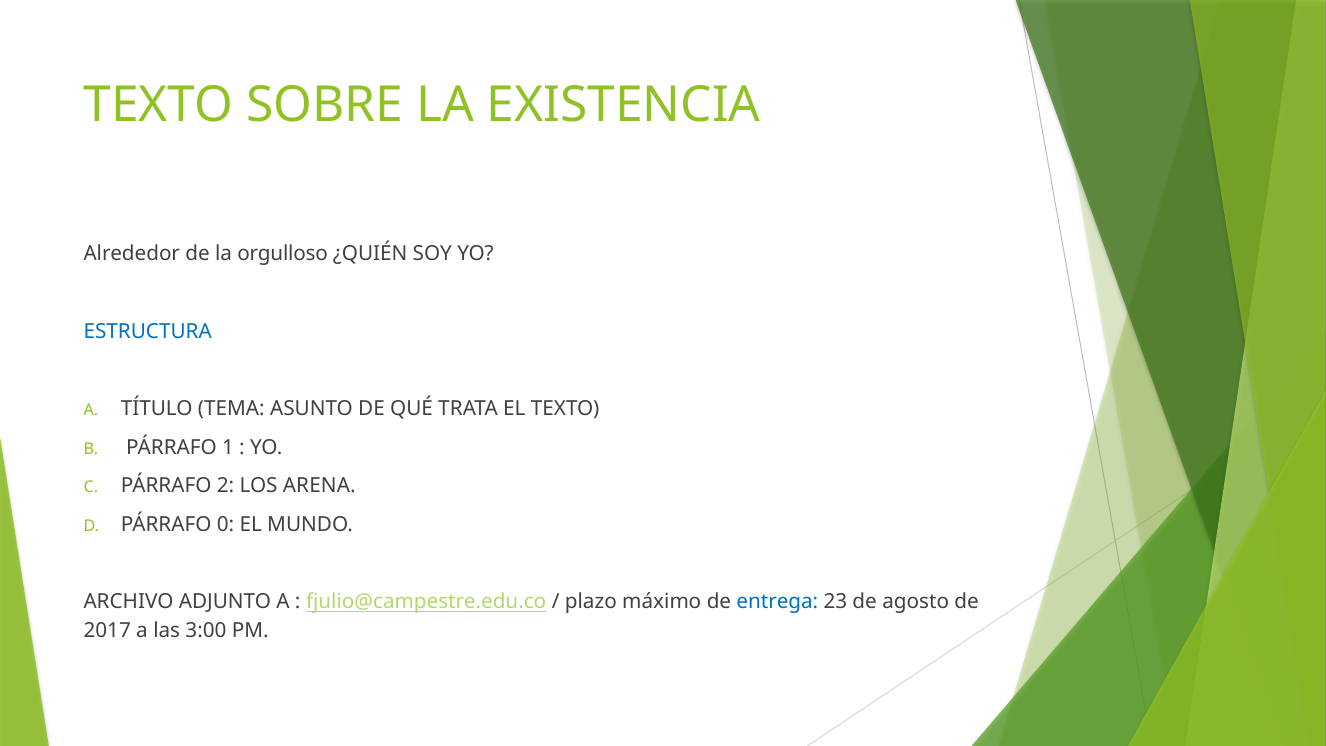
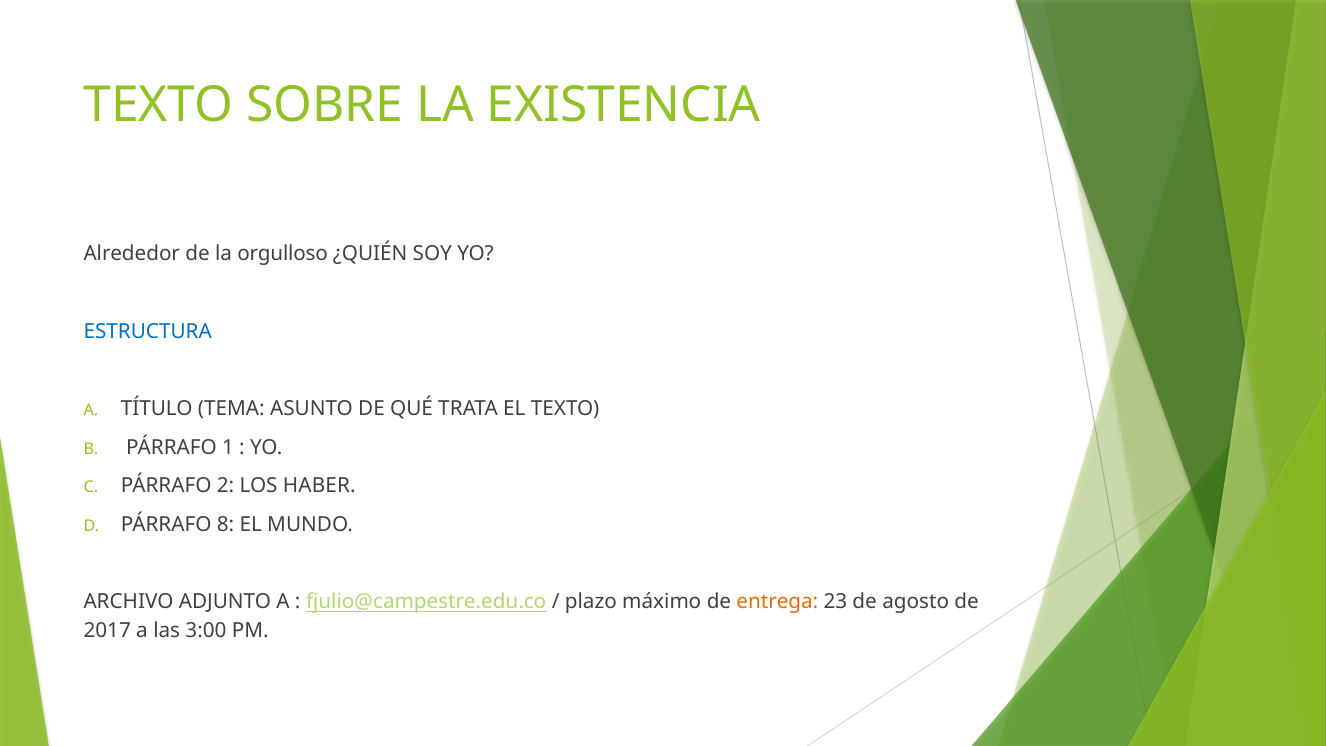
ARENA: ARENA -> HABER
0: 0 -> 8
entrega colour: blue -> orange
